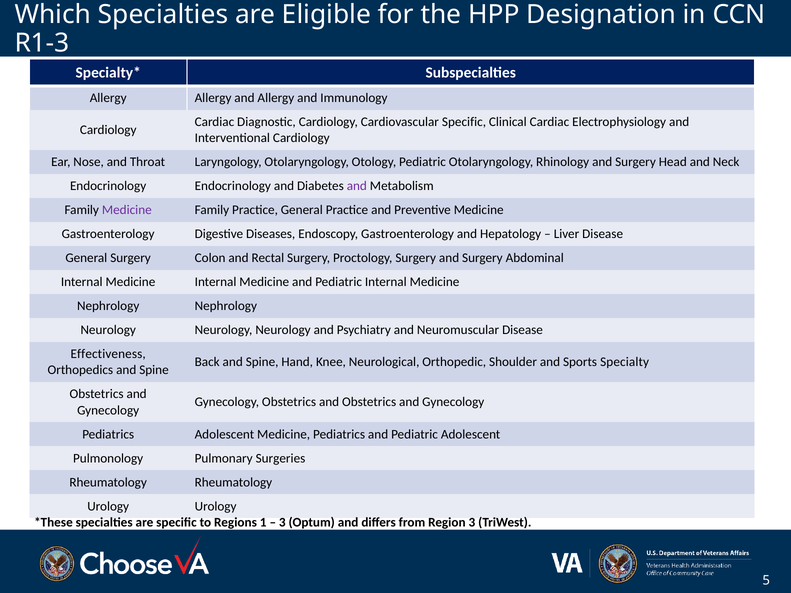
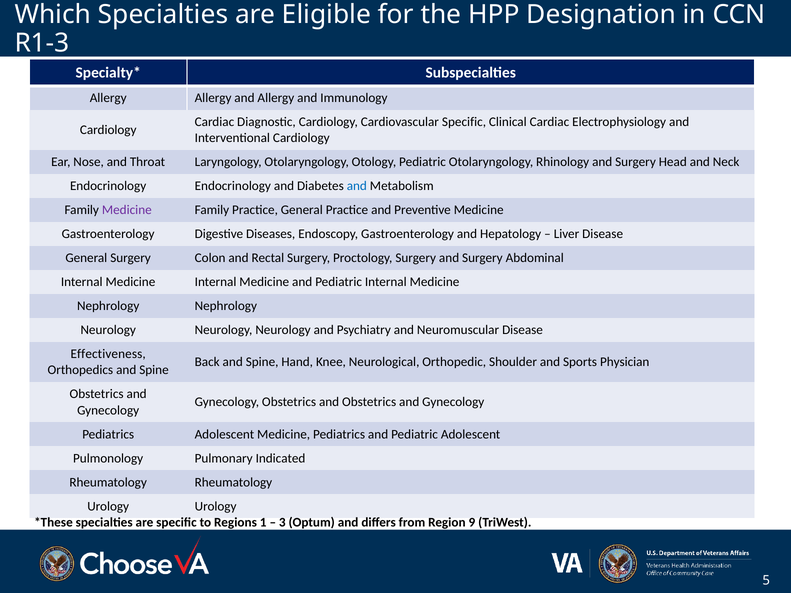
and at (357, 186) colour: purple -> blue
Specialty: Specialty -> Physician
Surgeries: Surgeries -> Indicated
Region 3: 3 -> 9
